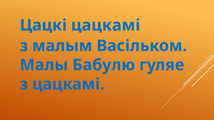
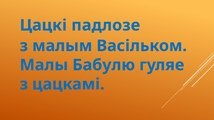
Цацкі цацкамі: цацкамі -> падлозе
